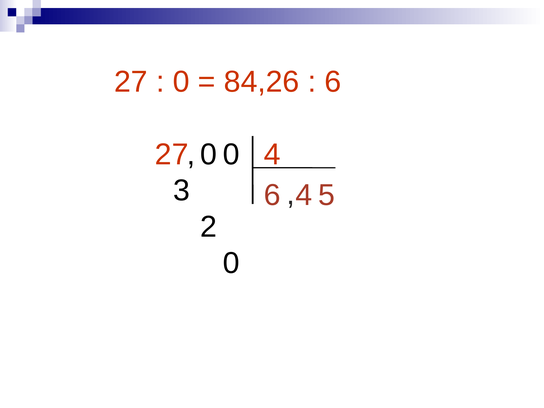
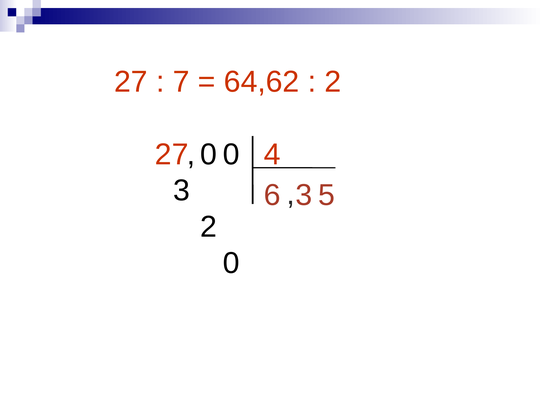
0 at (181, 82): 0 -> 7
84,26: 84,26 -> 64,62
6 at (333, 82): 6 -> 2
3 4: 4 -> 3
